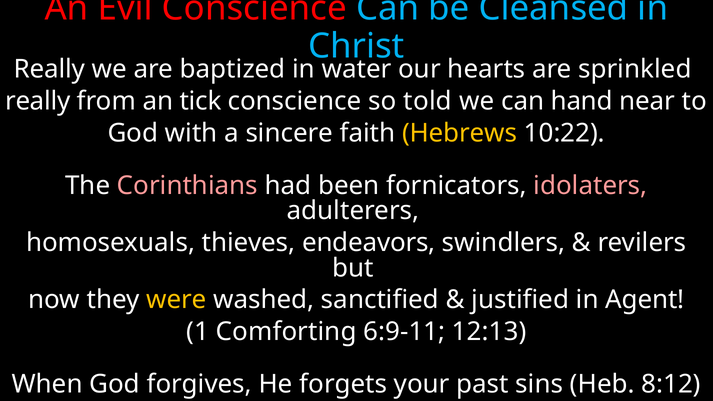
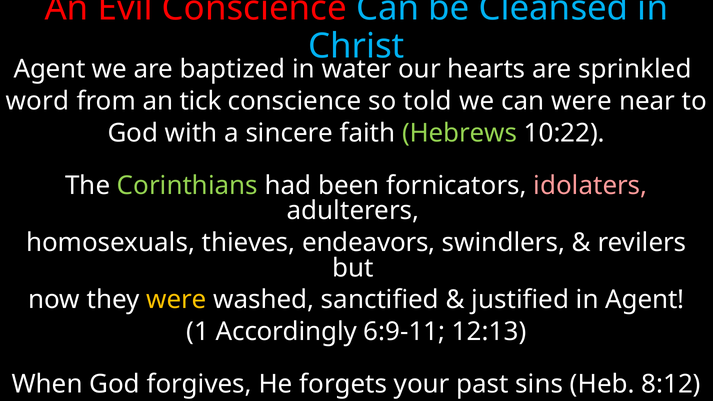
Really at (50, 69): Really -> Agent
really at (38, 101): really -> word
can hand: hand -> were
Hebrews colour: yellow -> light green
Corinthians colour: pink -> light green
Comforting: Comforting -> Accordingly
